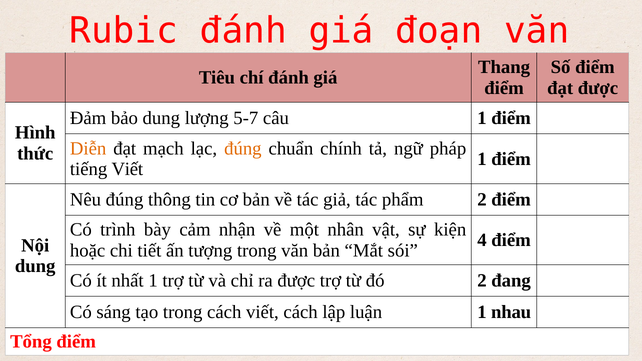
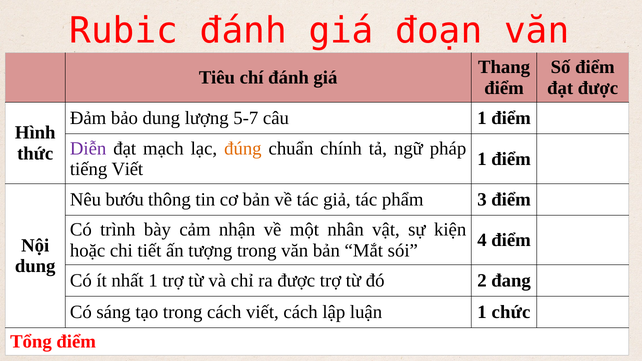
Diễn colour: orange -> purple
Nêu đúng: đúng -> bướu
phẩm 2: 2 -> 3
nhau: nhau -> chức
